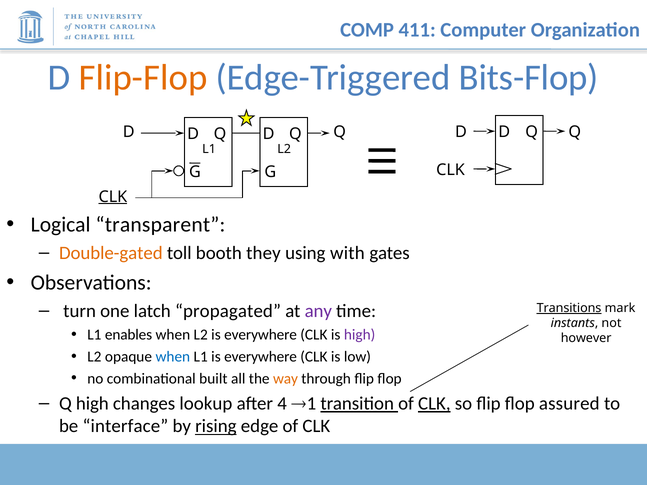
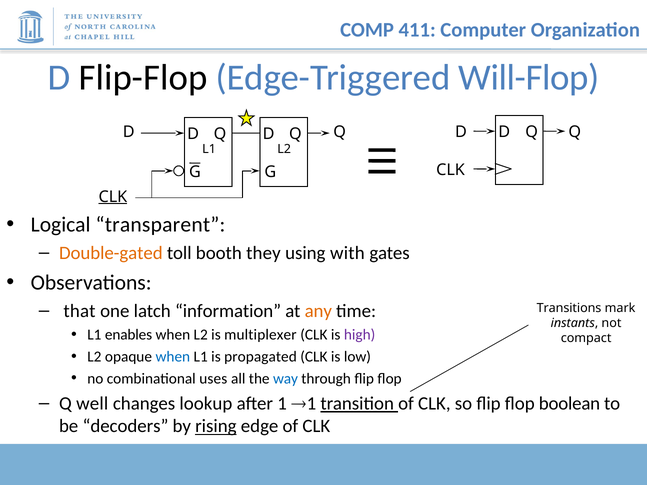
Flip-Flop colour: orange -> black
Bits-Flop: Bits-Flop -> Will-Flop
turn: turn -> that
propagated: propagated -> information
any colour: purple -> orange
Transitions underline: present -> none
L2 is everywhere: everywhere -> multiplexer
however: however -> compact
L1 is everywhere: everywhere -> propagated
built: built -> uses
way colour: orange -> blue
Q high: high -> well
4: 4 -> 1
CLK at (434, 404) underline: present -> none
assured: assured -> boolean
interface: interface -> decoders
